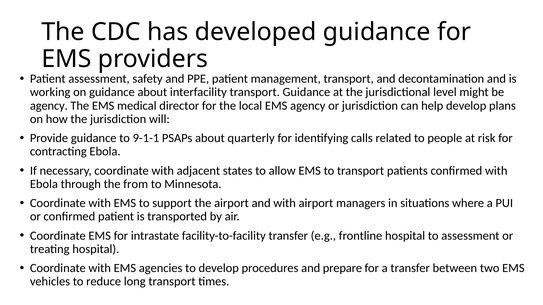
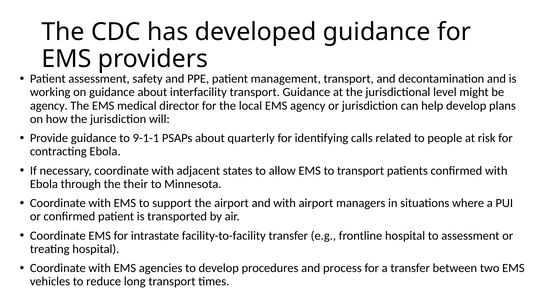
from: from -> their
prepare: prepare -> process
